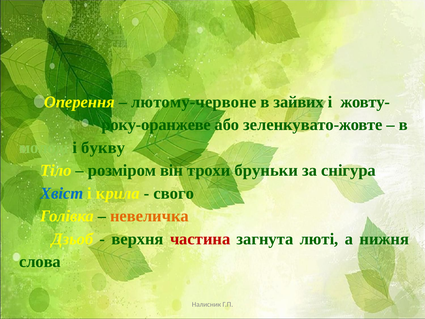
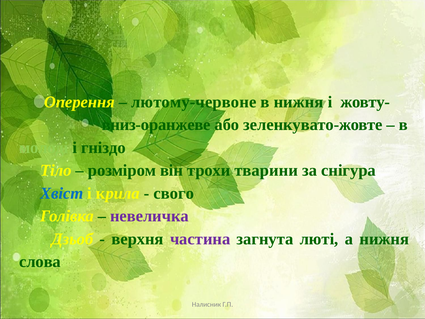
в зайвих: зайвих -> нижня
року-оранжеве: року-оранжеве -> вниз-оранжеве
букву: букву -> гніздо
бруньки: бруньки -> тварини
невеличка colour: orange -> purple
частина colour: red -> purple
